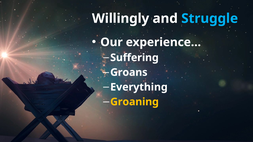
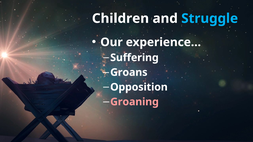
Willingly: Willingly -> Children
Everything: Everything -> Opposition
Groaning colour: yellow -> pink
